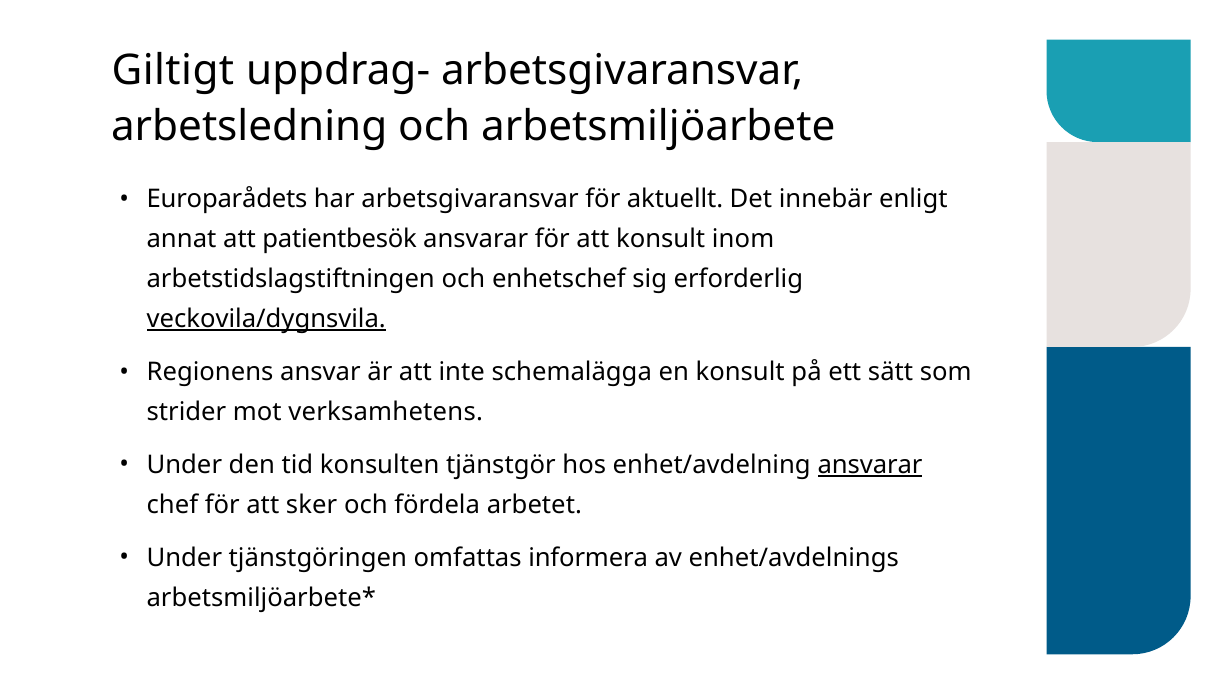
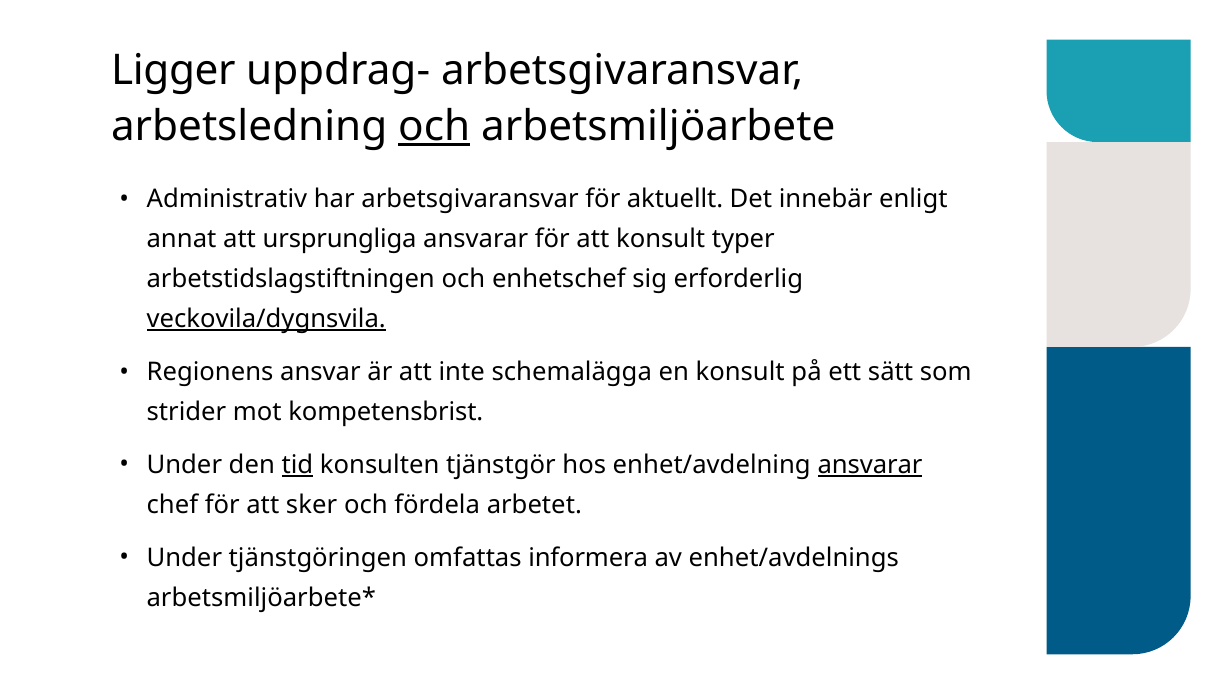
Giltigt: Giltigt -> Ligger
och at (434, 126) underline: none -> present
Europarådets: Europarådets -> Administrativ
patientbesök: patientbesök -> ursprungliga
inom: inom -> typer
verksamhetens: verksamhetens -> kompetensbrist
tid underline: none -> present
